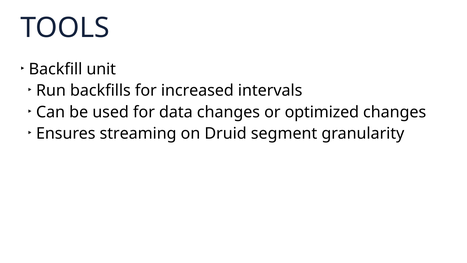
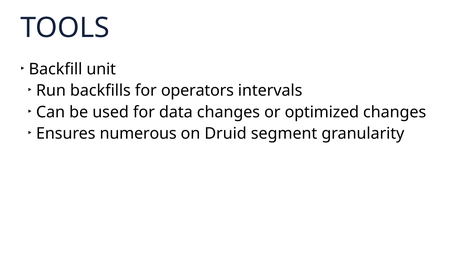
increased: increased -> operators
streaming: streaming -> numerous
